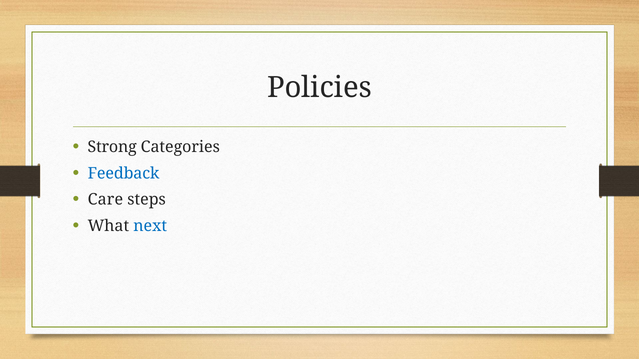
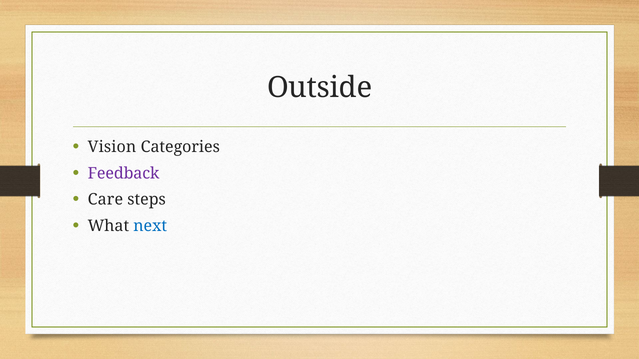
Policies: Policies -> Outside
Strong: Strong -> Vision
Feedback colour: blue -> purple
